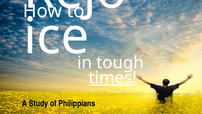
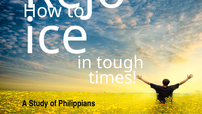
times underline: present -> none
